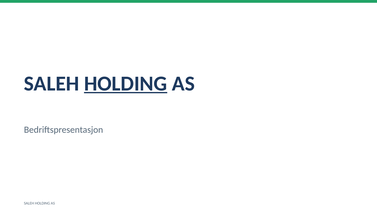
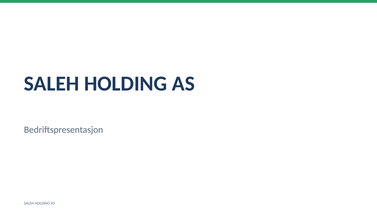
HOLDING at (126, 84) underline: present -> none
